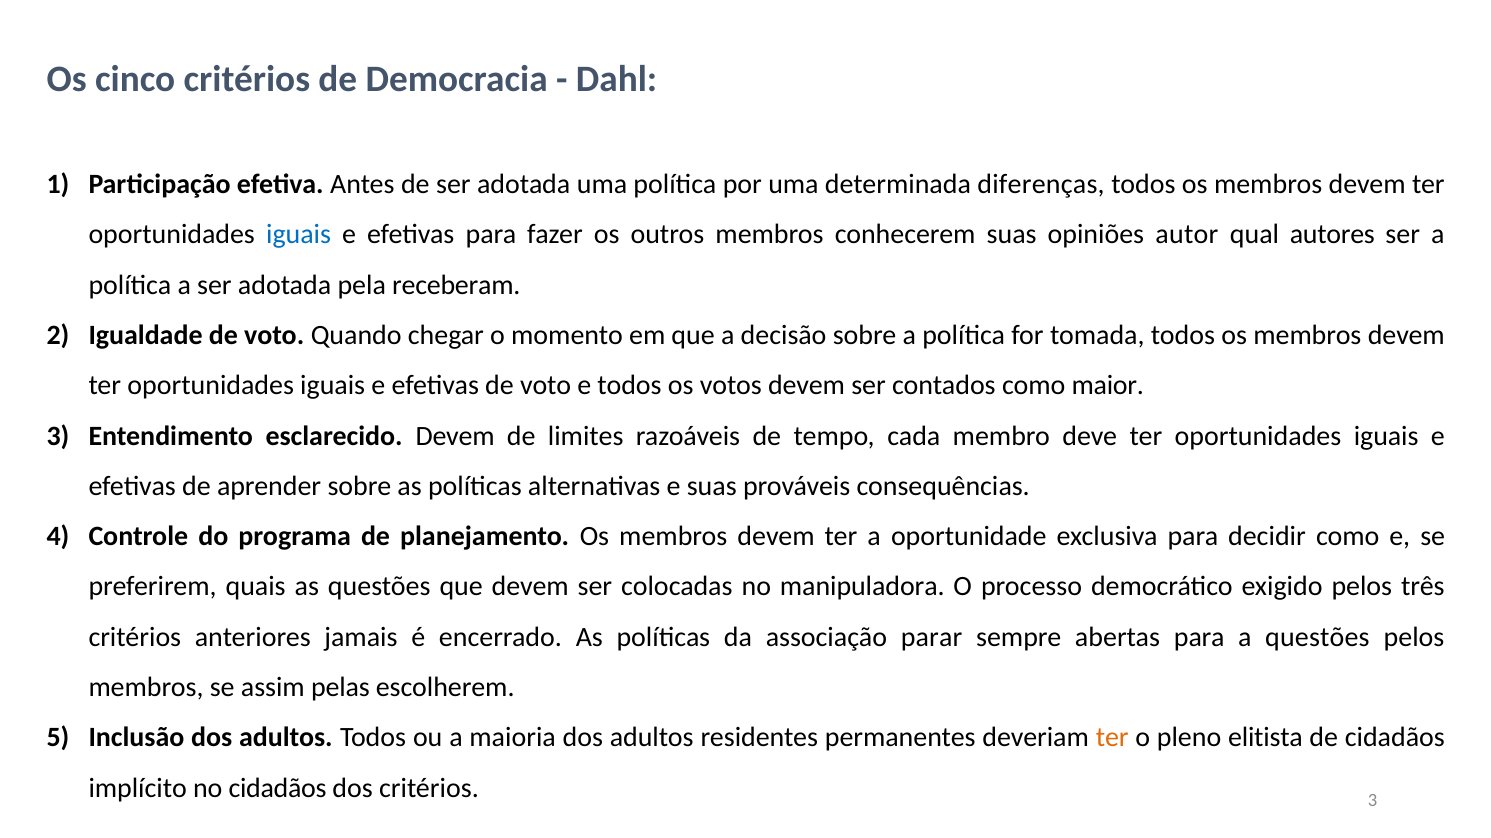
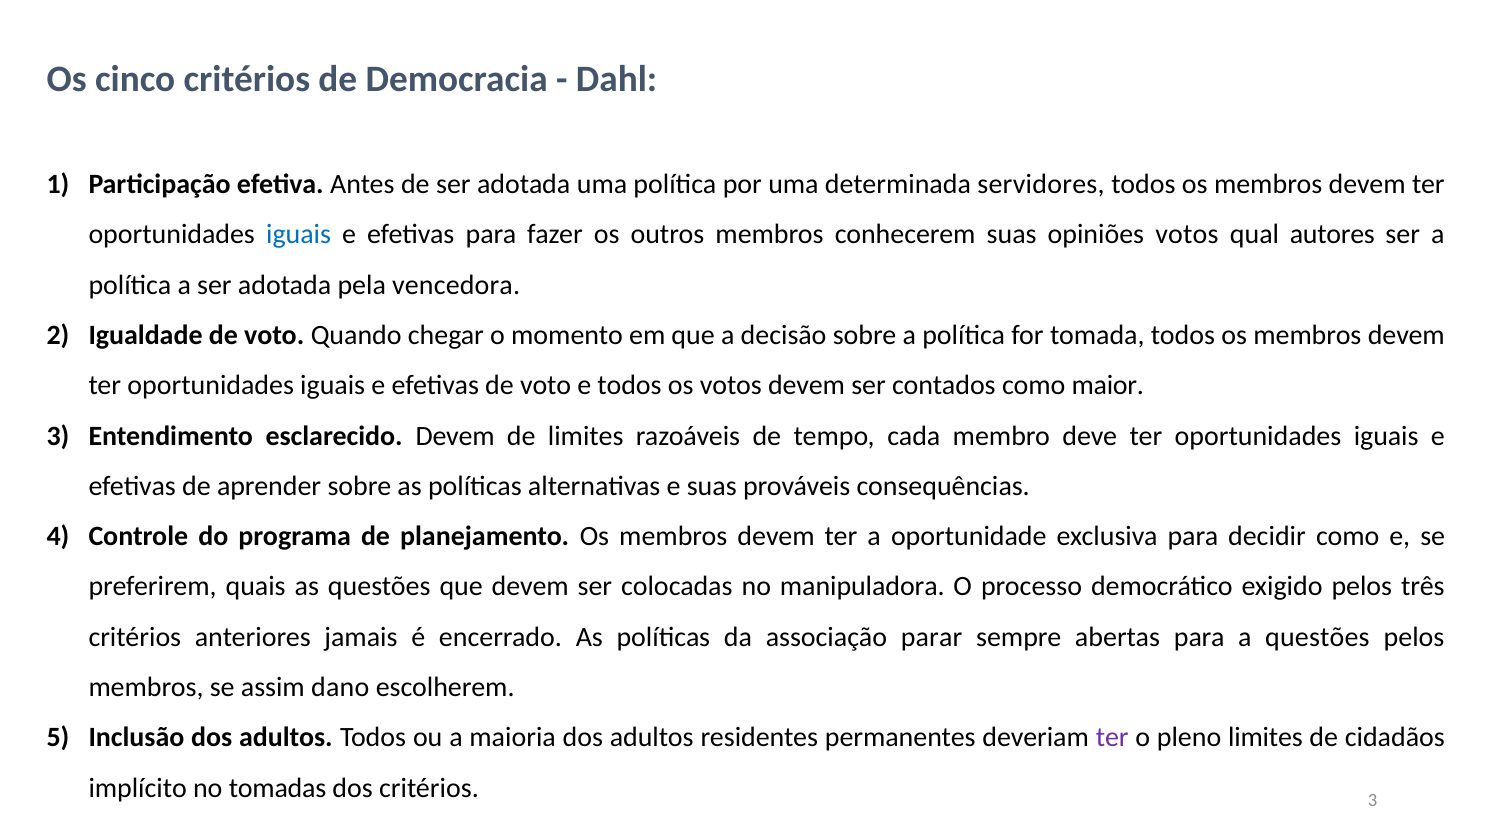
diferenças: diferenças -> servidores
opiniões autor: autor -> votos
receberam: receberam -> vencedora
pelas: pelas -> dano
ter at (1112, 738) colour: orange -> purple
pleno elitista: elitista -> limites
no cidadãos: cidadãos -> tomadas
